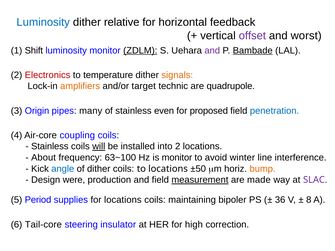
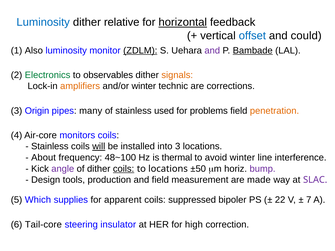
horizontal underline: none -> present
offset colour: purple -> blue
worst: worst -> could
Shift: Shift -> Also
Electronics colour: red -> green
temperature: temperature -> observables
and/or target: target -> winter
quadrupole: quadrupole -> corrections
even: even -> used
proposed: proposed -> problems
penetration colour: blue -> orange
coupling: coupling -> monitors
into 2: 2 -> 3
63~100: 63~100 -> 48~100
is monitor: monitor -> thermal
angle colour: blue -> purple
coils at (124, 169) underline: none -> present
bump colour: orange -> purple
were: were -> tools
measurement underline: present -> none
Period: Period -> Which
for locations: locations -> apparent
maintaining: maintaining -> suppressed
36: 36 -> 22
8: 8 -> 7
